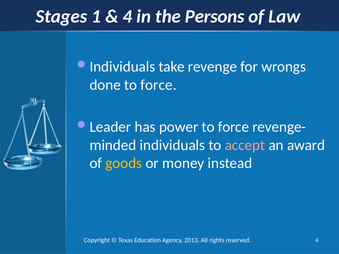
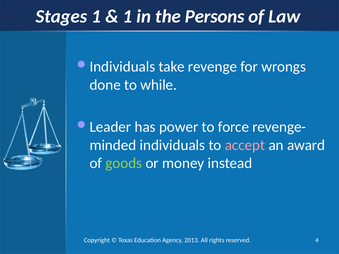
4 at (127, 16): 4 -> 1
done to force: force -> while
goods colour: yellow -> light green
